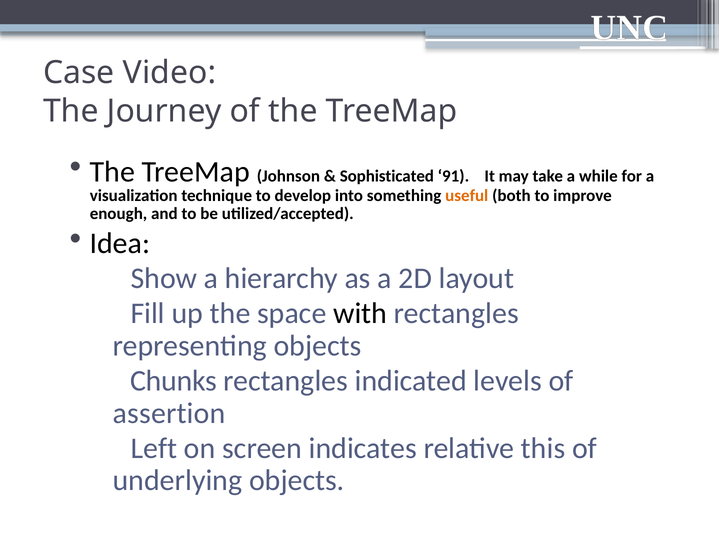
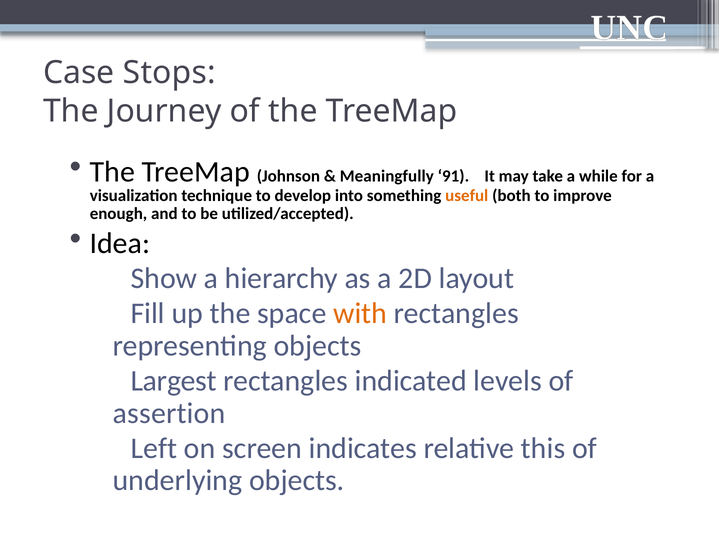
Video: Video -> Stops
Sophisticated: Sophisticated -> Meaningfully
with colour: black -> orange
Chunks: Chunks -> Largest
